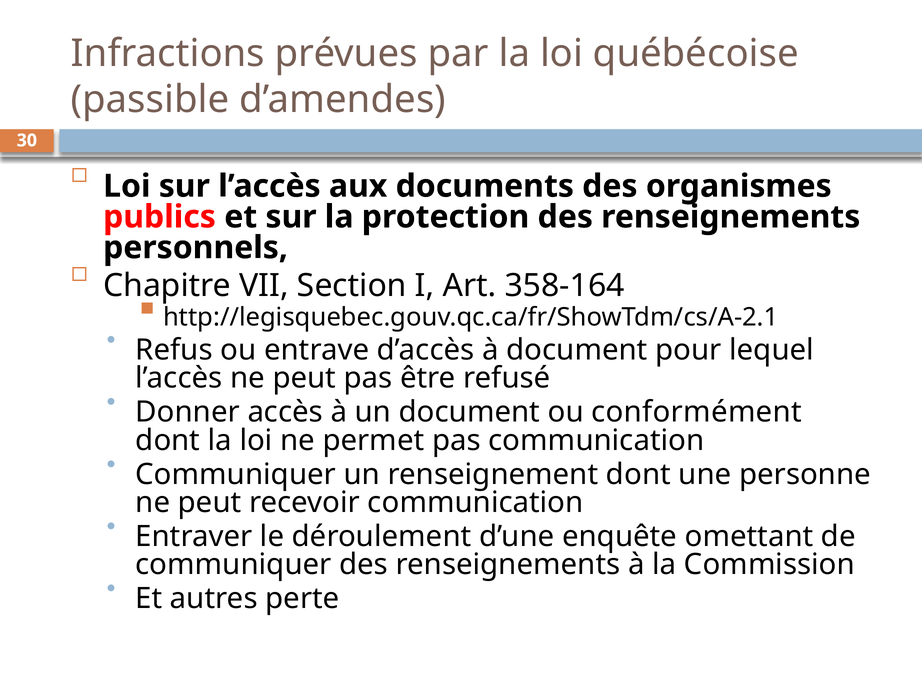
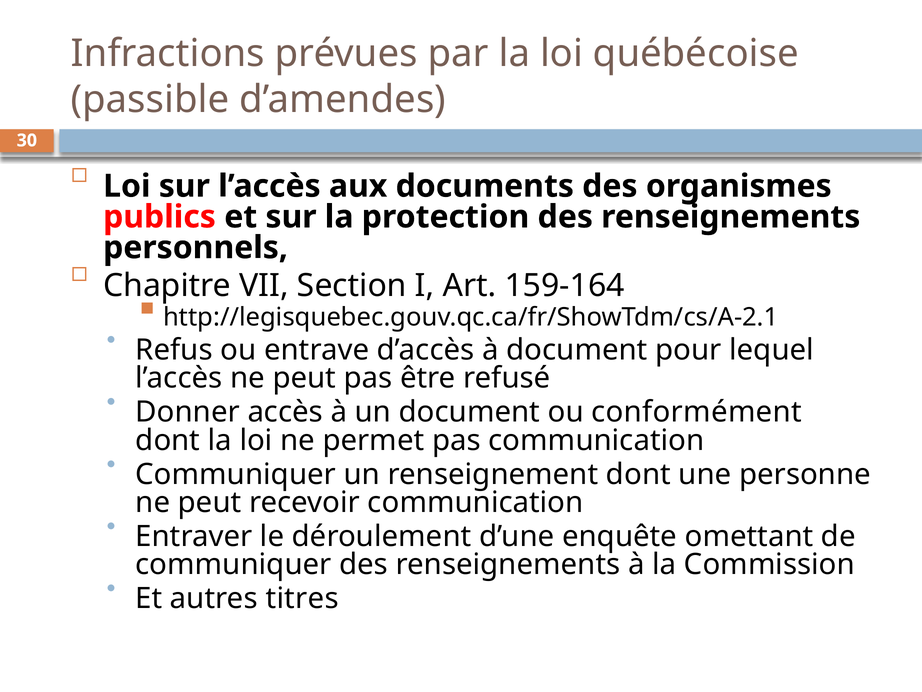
358-164: 358-164 -> 159-164
perte: perte -> titres
